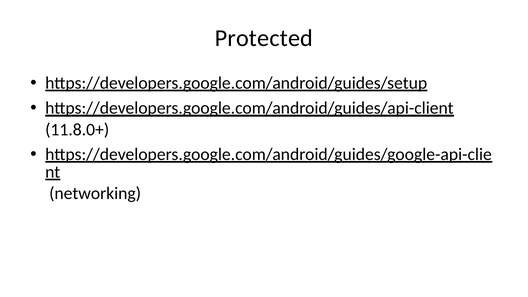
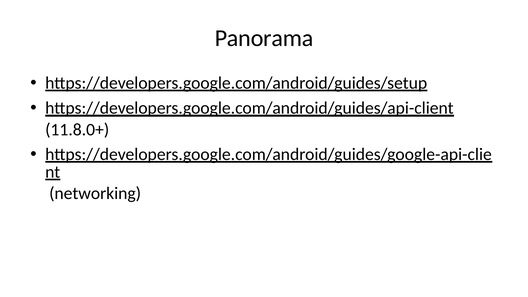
Protected: Protected -> Panorama
